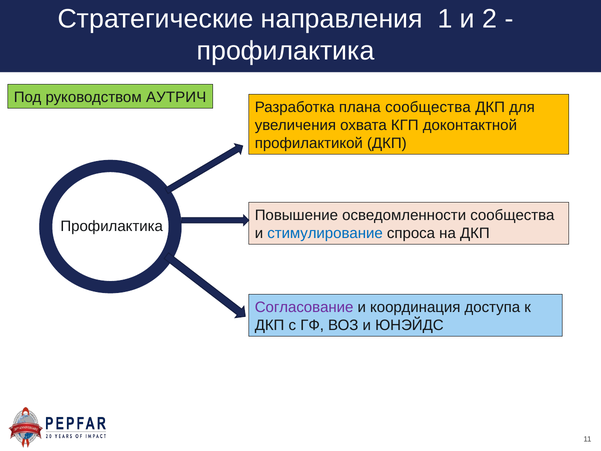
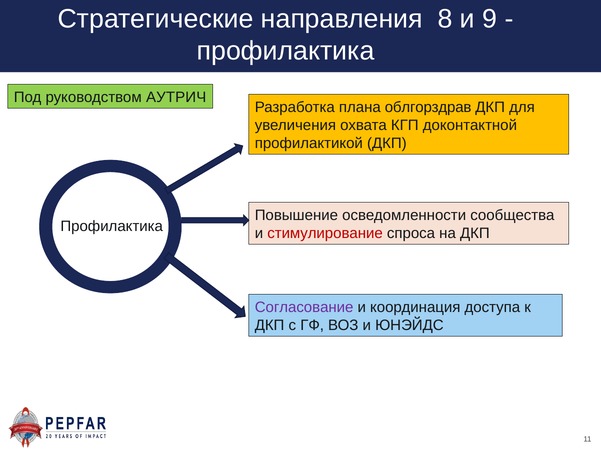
1: 1 -> 8
2: 2 -> 9
плана сообщества: сообщества -> облгорздрав
стимулирование colour: blue -> red
